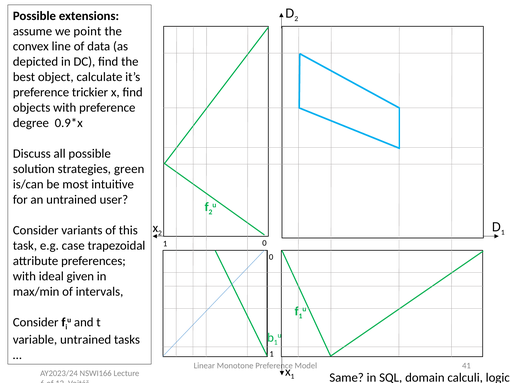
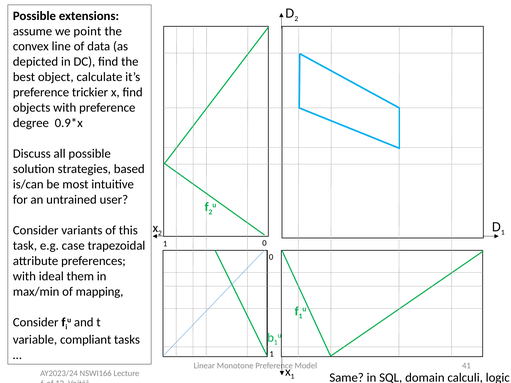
green: green -> based
given: given -> them
intervals: intervals -> mapping
variable untrained: untrained -> compliant
